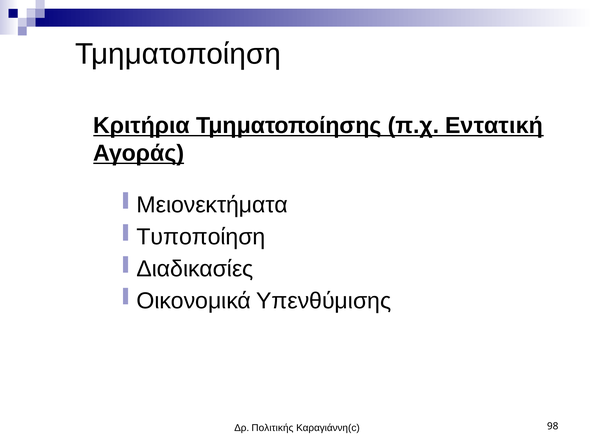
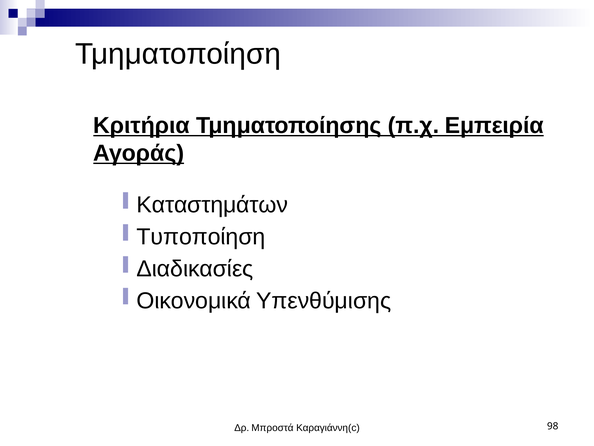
Εντατική: Εντατική -> Εμπειρία
Μειονεκτήματα: Μειονεκτήματα -> Καταστημάτων
Πολιτικής: Πολιτικής -> Μπροστά
